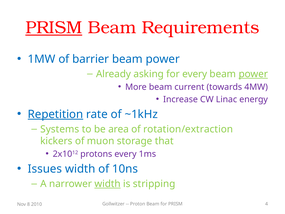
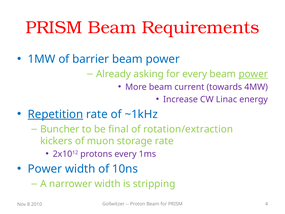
PRISM at (54, 28) underline: present -> none
Systems: Systems -> Buncher
area: area -> final
storage that: that -> rate
Issues at (45, 169): Issues -> Power
width at (108, 184) underline: present -> none
